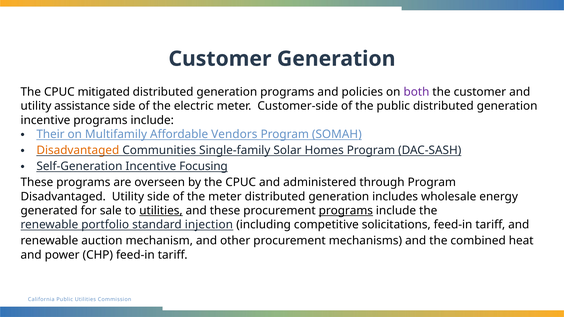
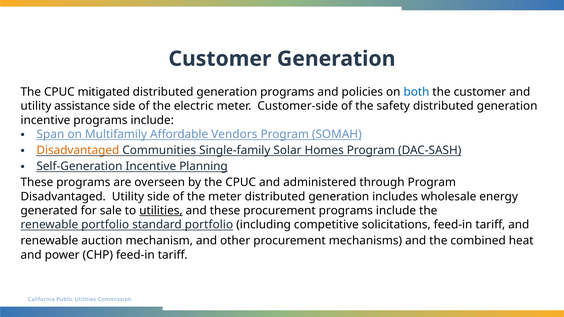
both colour: purple -> blue
the public: public -> safety
Their: Their -> Span
Focusing: Focusing -> Planning
programs at (346, 211) underline: present -> none
standard injection: injection -> portfolio
